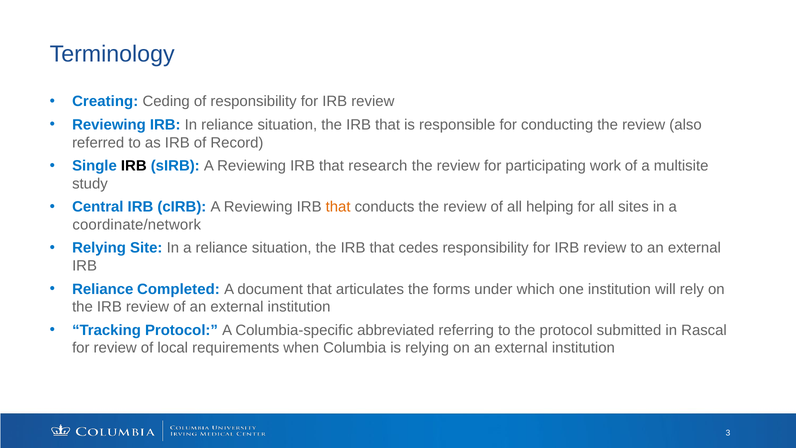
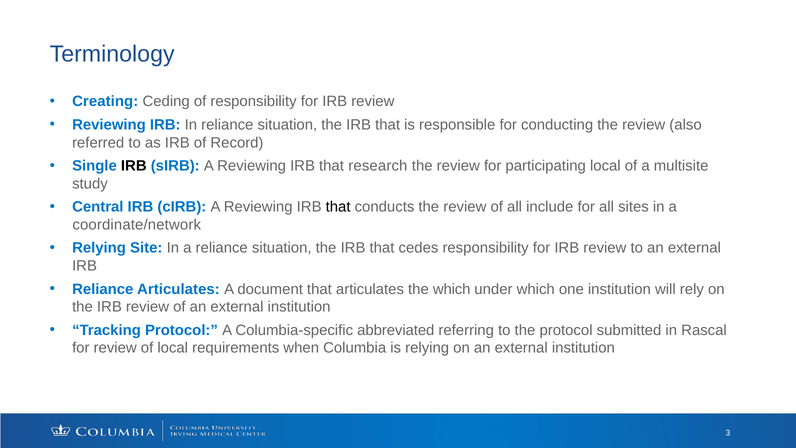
participating work: work -> local
that at (338, 207) colour: orange -> black
helping: helping -> include
Reliance Completed: Completed -> Articulates
the forms: forms -> which
